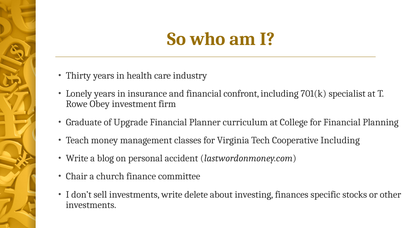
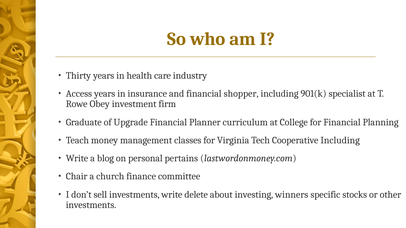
Lonely: Lonely -> Access
confront: confront -> shopper
701(k: 701(k -> 901(k
accident: accident -> pertains
finances: finances -> winners
